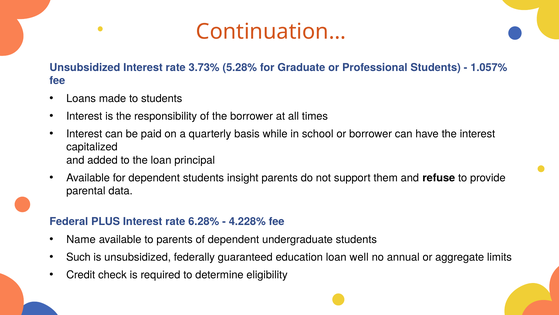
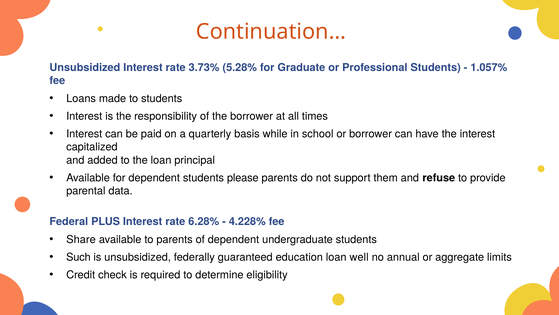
insight: insight -> please
Name: Name -> Share
